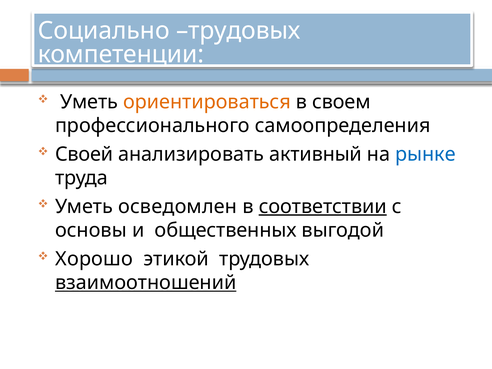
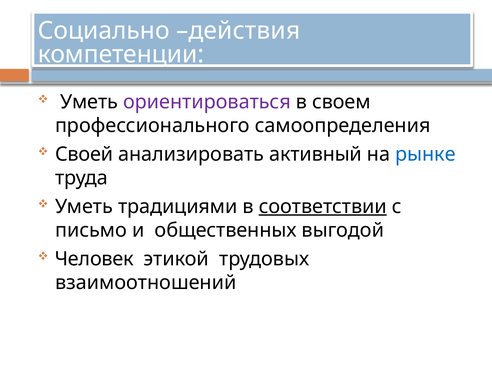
Социально трудовых: трудовых -> действия
ориентироваться colour: orange -> purple
осведомлен: осведомлен -> традициями
основы: основы -> письмо
Хорошо: Хорошо -> Человек
взаимоотношений underline: present -> none
